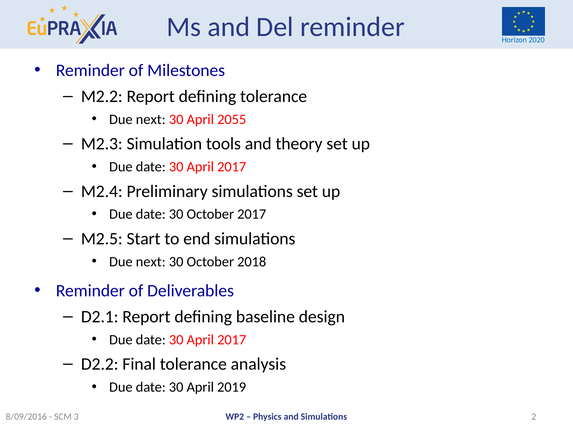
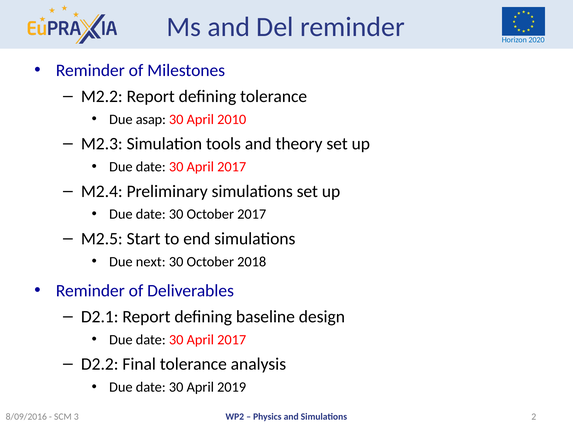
next at (151, 119): next -> asap
2055: 2055 -> 2010
